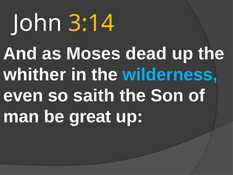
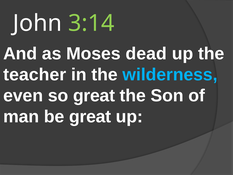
3:14 colour: yellow -> light green
whither: whither -> teacher
so saith: saith -> great
